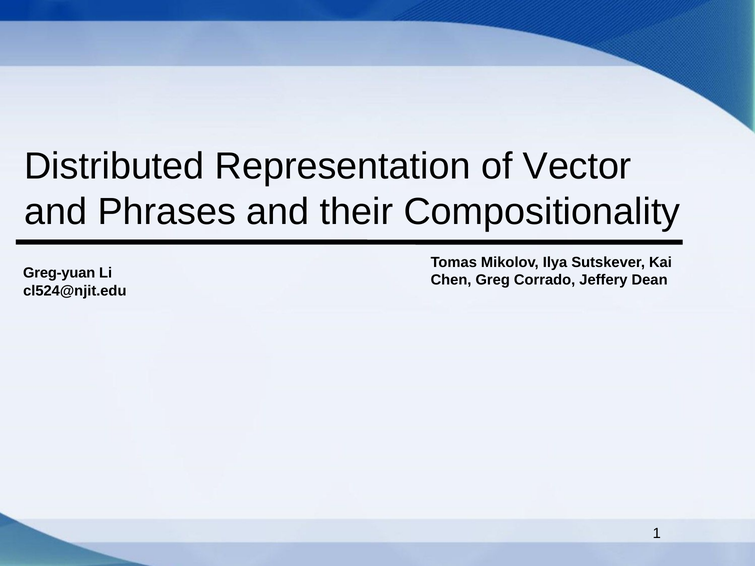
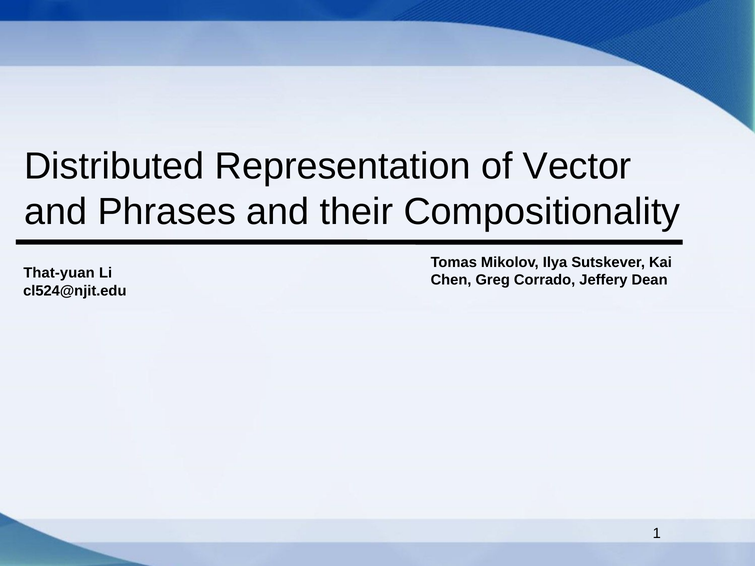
Greg-yuan: Greg-yuan -> That-yuan
